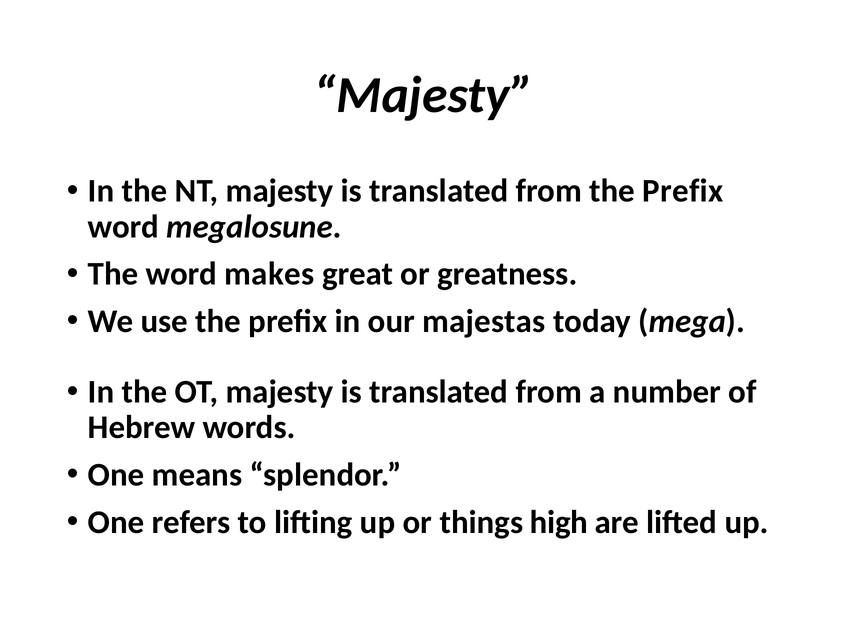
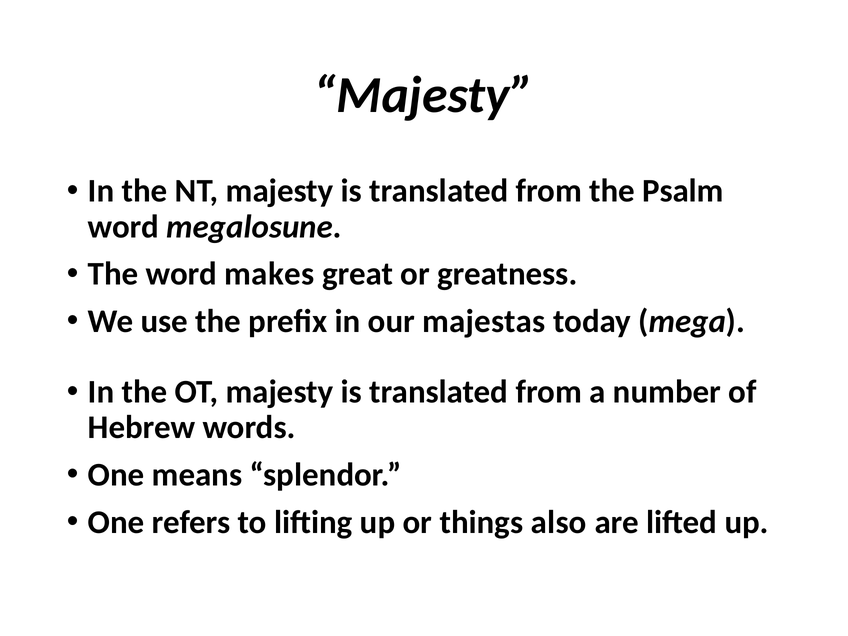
from the Prefix: Prefix -> Psalm
high: high -> also
